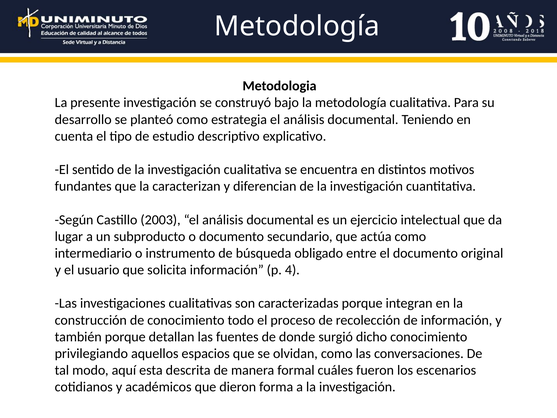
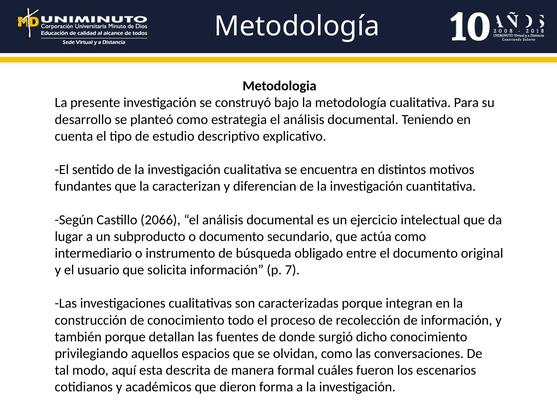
2003: 2003 -> 2066
4: 4 -> 7
